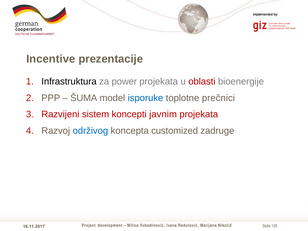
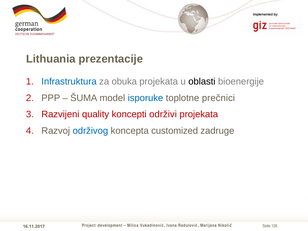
Incentive: Incentive -> Lithuania
Infrastruktura colour: black -> blue
power: power -> obuka
oblasti colour: red -> black
sistem: sistem -> quality
javnim: javnim -> održivi
